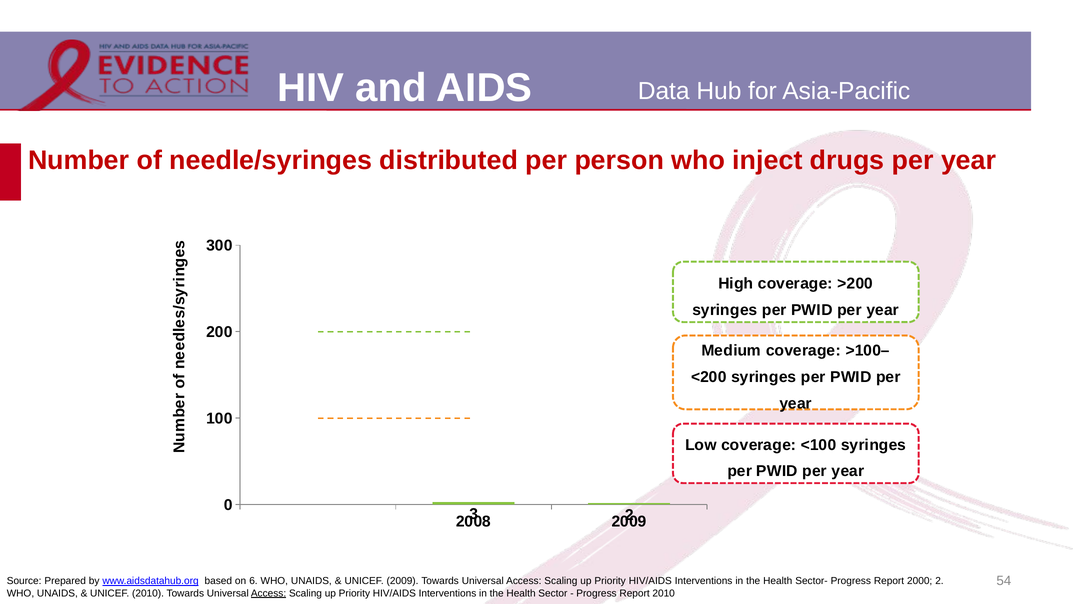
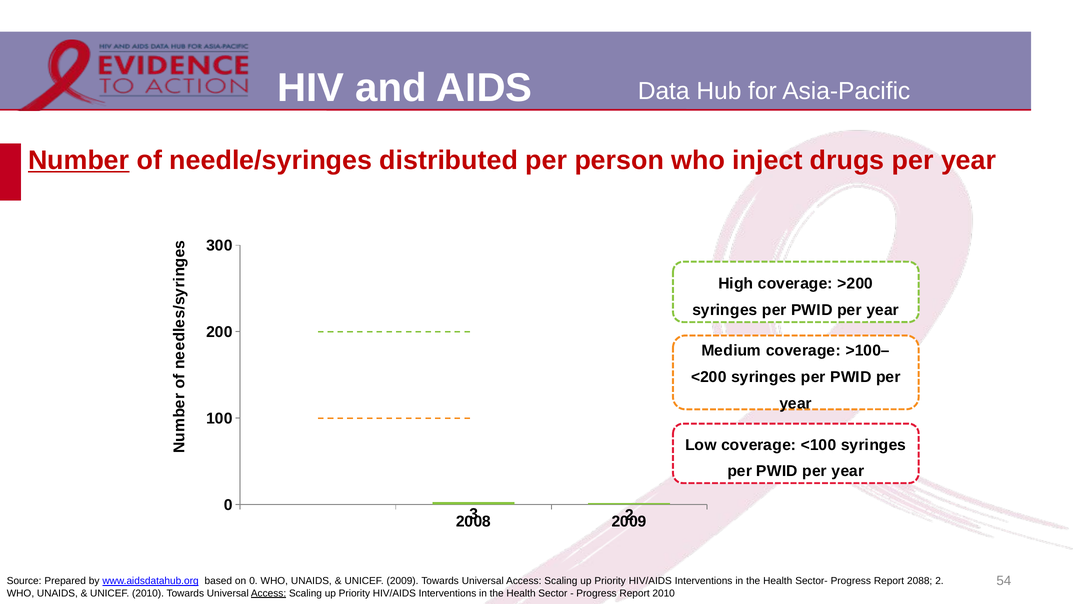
Number underline: none -> present
on 6: 6 -> 0
2000: 2000 -> 2088
